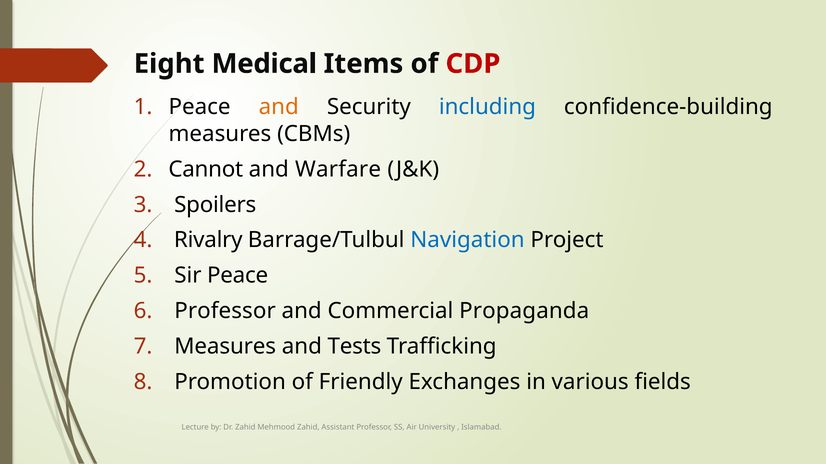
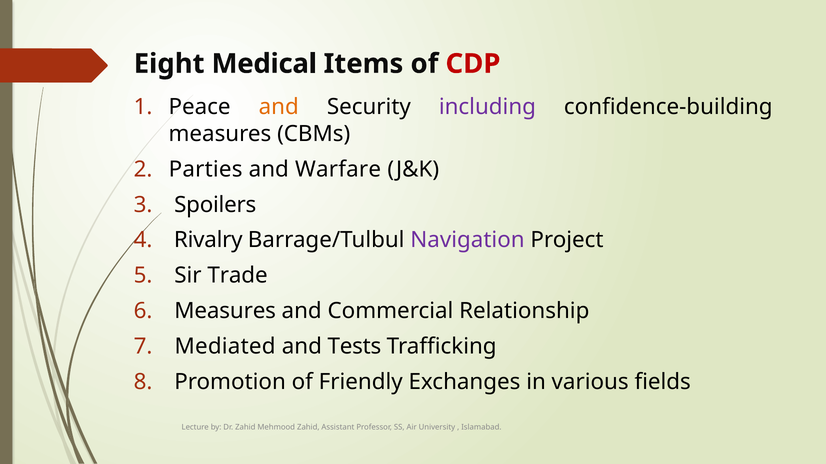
including colour: blue -> purple
Cannot: Cannot -> Parties
Navigation colour: blue -> purple
Sir Peace: Peace -> Trade
Professor at (225, 311): Professor -> Measures
Propaganda: Propaganda -> Relationship
Measures at (225, 347): Measures -> Mediated
